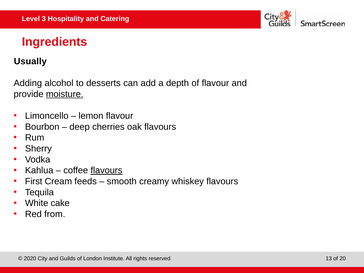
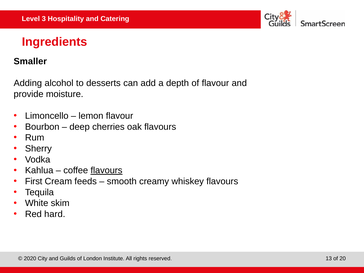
Usually: Usually -> Smaller
moisture underline: present -> none
cake: cake -> skim
from: from -> hard
